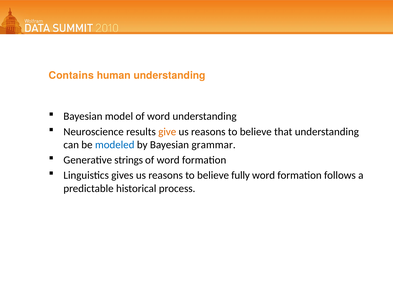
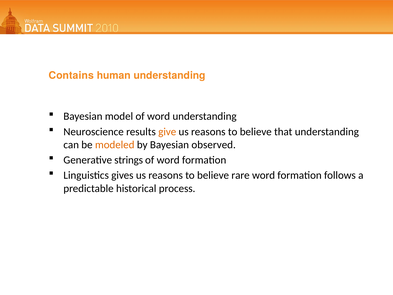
modeled colour: blue -> orange
grammar: grammar -> observed
fully: fully -> rare
